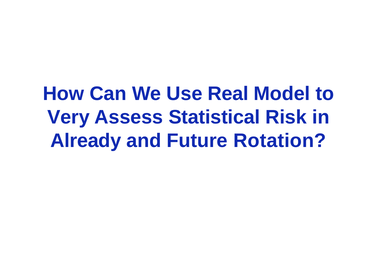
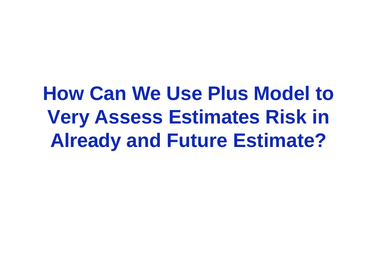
Real: Real -> Plus
Statistical: Statistical -> Estimates
Rotation: Rotation -> Estimate
